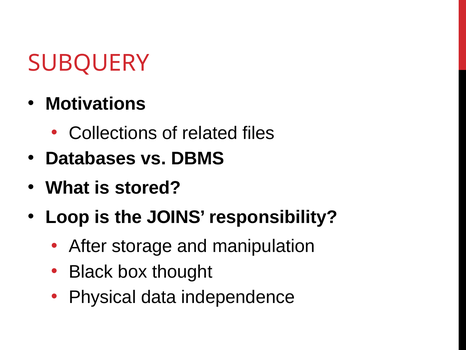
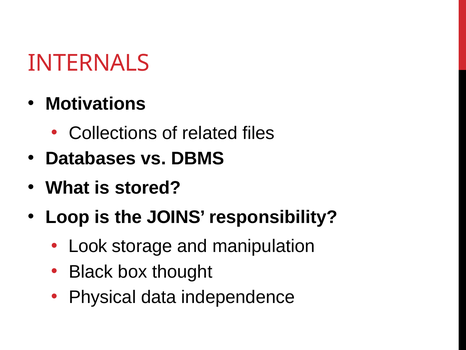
SUBQUERY: SUBQUERY -> INTERNALS
After: After -> Look
